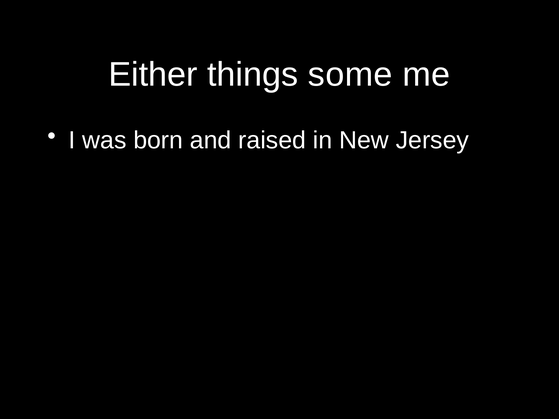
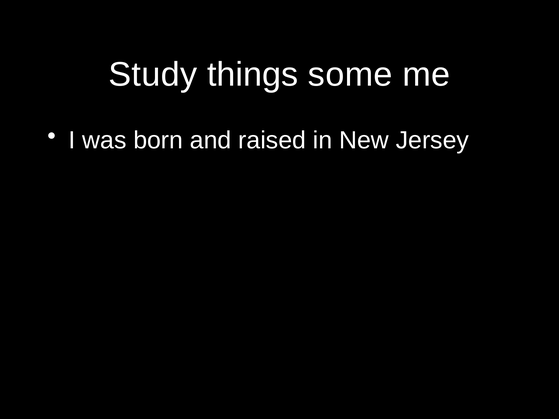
Either: Either -> Study
